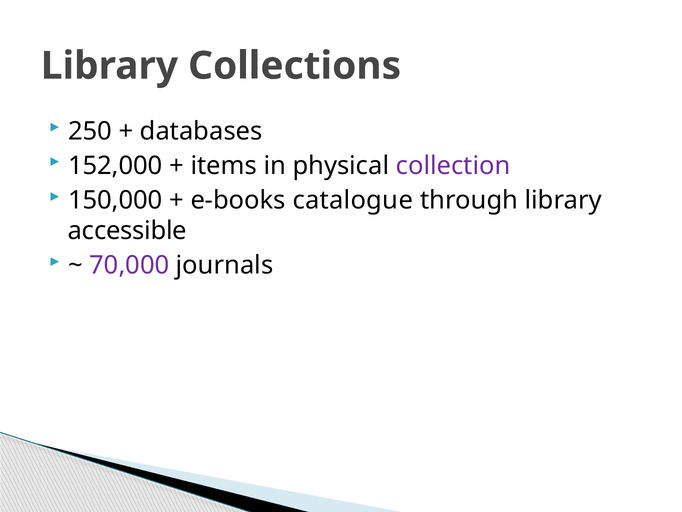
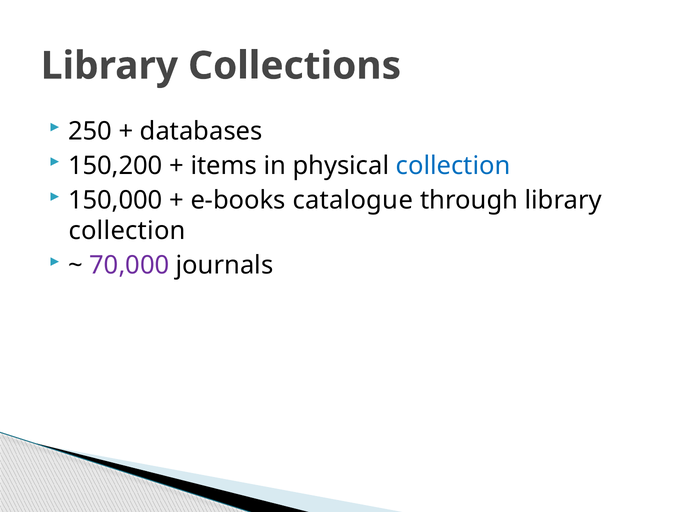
152,000: 152,000 -> 150,200
collection at (453, 165) colour: purple -> blue
accessible at (127, 231): accessible -> collection
